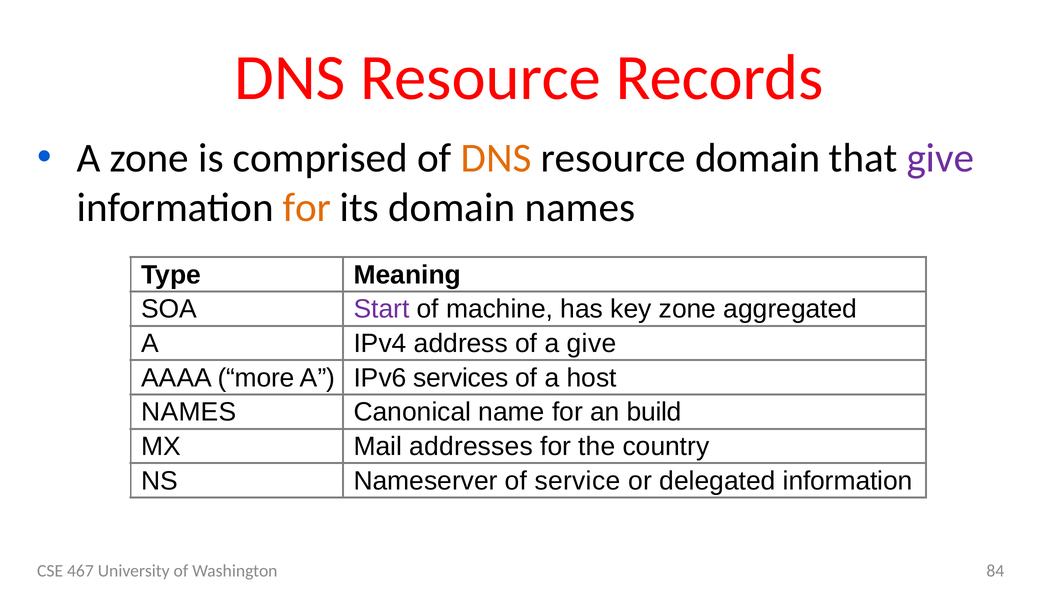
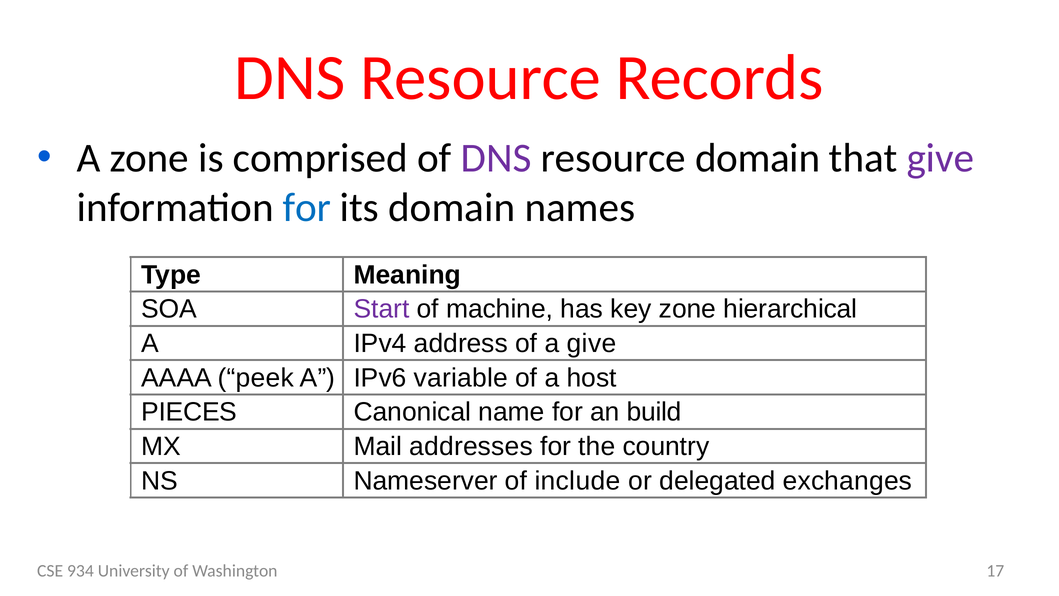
DNS at (496, 158) colour: orange -> purple
for at (307, 207) colour: orange -> blue
aggregated: aggregated -> hierarchical
more: more -> peek
services: services -> variable
NAMES at (189, 412): NAMES -> PIECES
service: service -> include
delegated information: information -> exchanges
467: 467 -> 934
84: 84 -> 17
